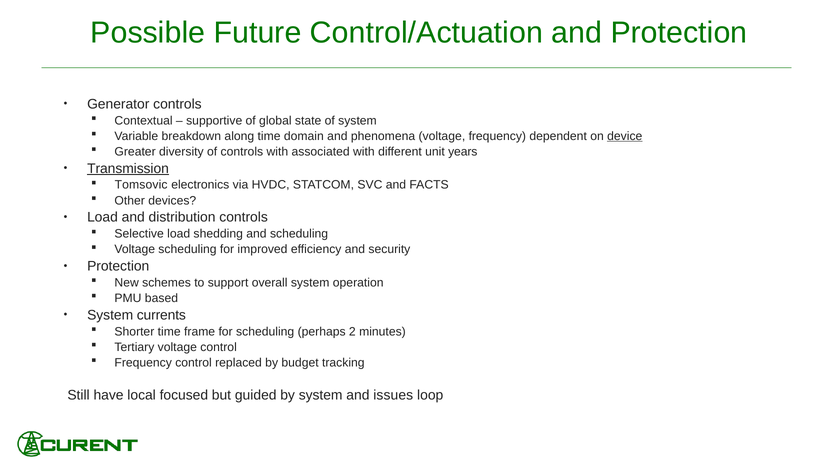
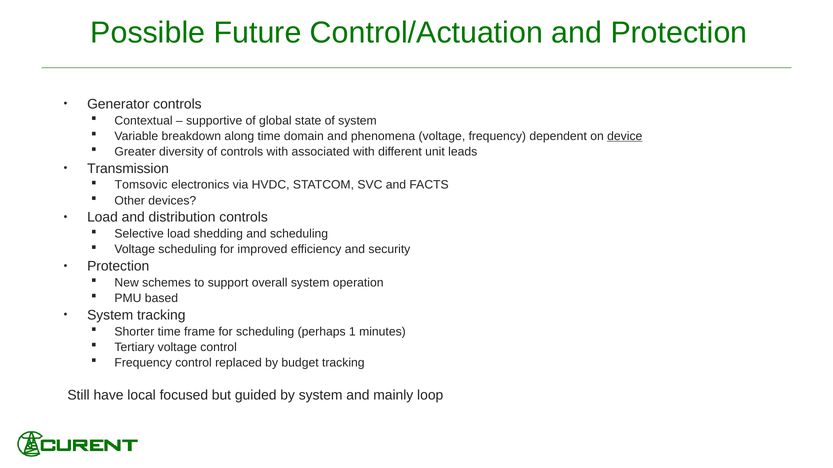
years: years -> leads
Transmission underline: present -> none
System currents: currents -> tracking
2: 2 -> 1
issues: issues -> mainly
